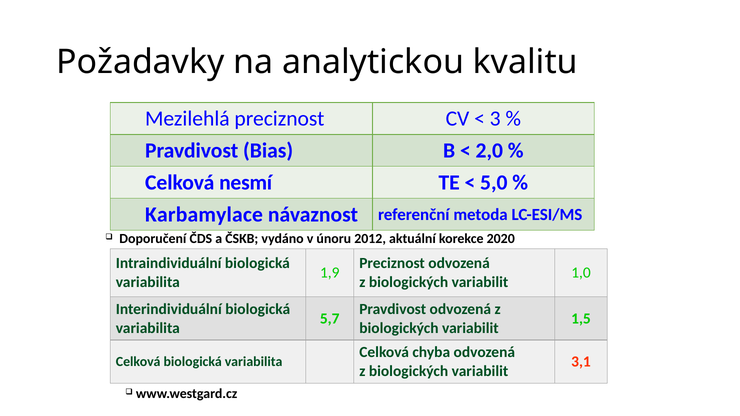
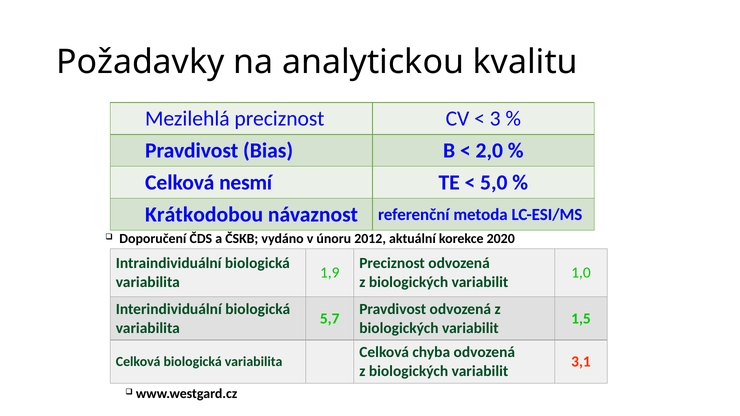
Karbamylace: Karbamylace -> Krátkodobou
